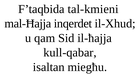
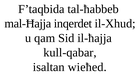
tal-kmieni: tal-kmieni -> tal-ħabbeb
miegħu: miegħu -> wieħed
